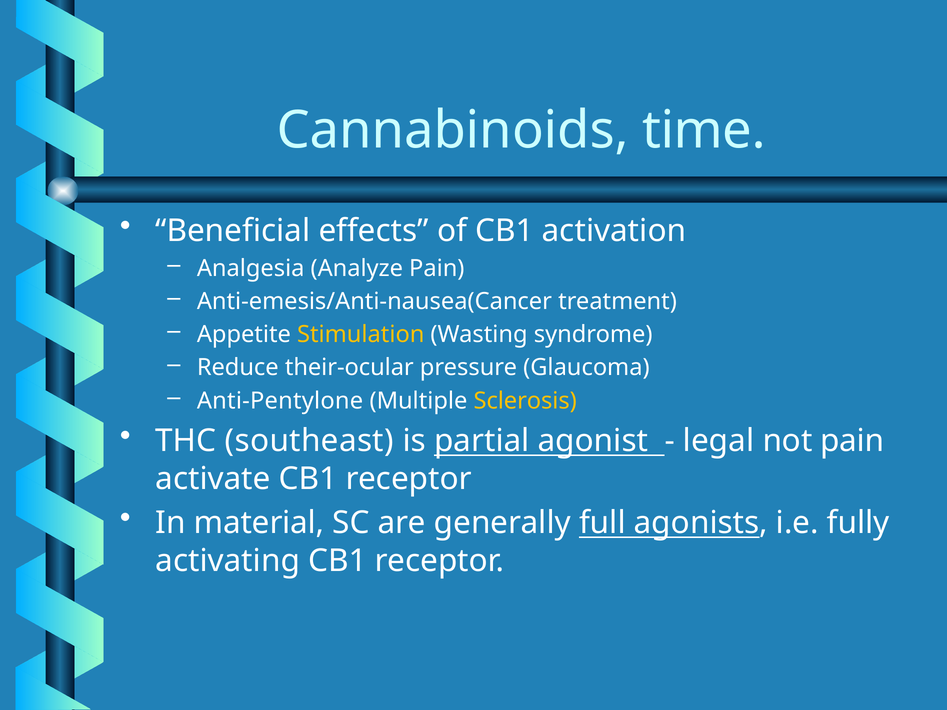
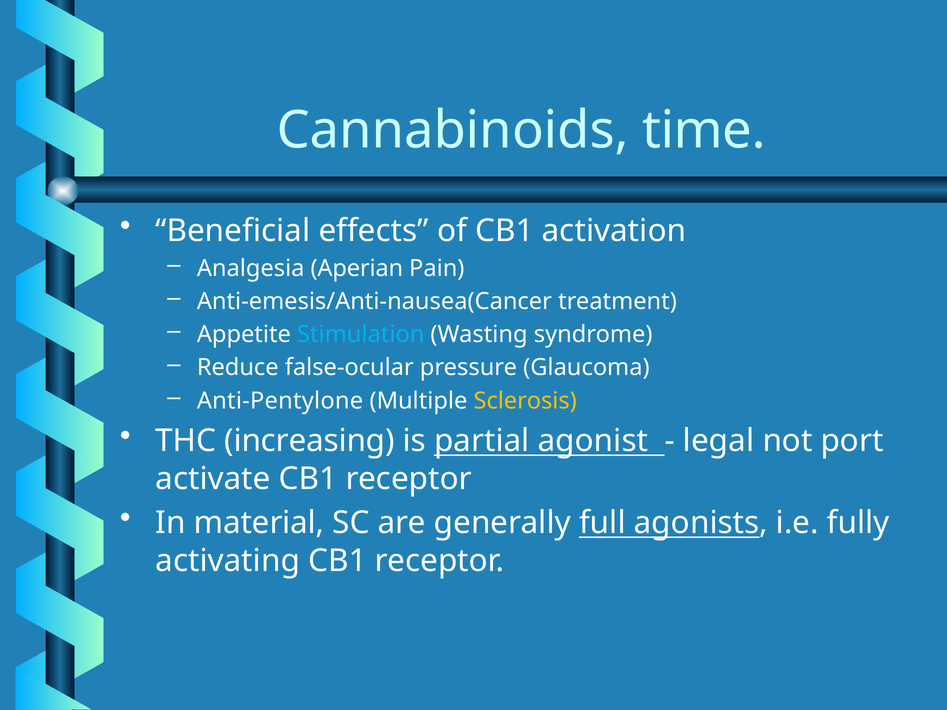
Analyze: Analyze -> Aperian
Stimulation colour: yellow -> light blue
their-ocular: their-ocular -> false-ocular
southeast: southeast -> increasing
not pain: pain -> port
